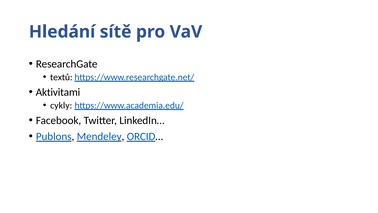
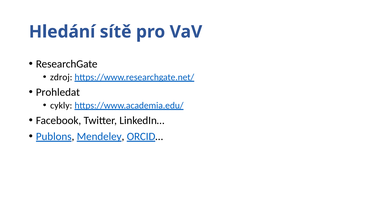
textů: textů -> zdroj
Aktivitami: Aktivitami -> Prohledat
